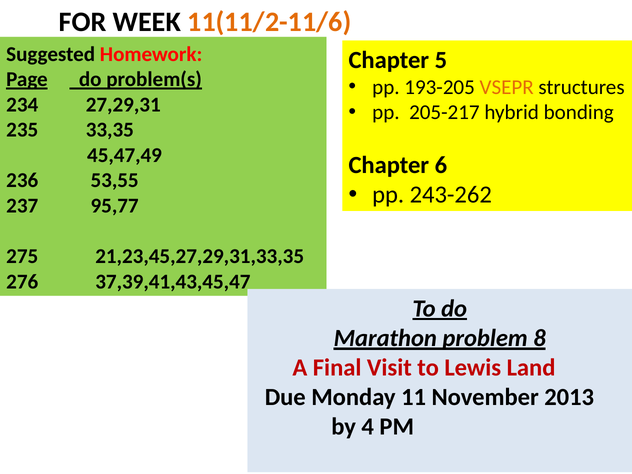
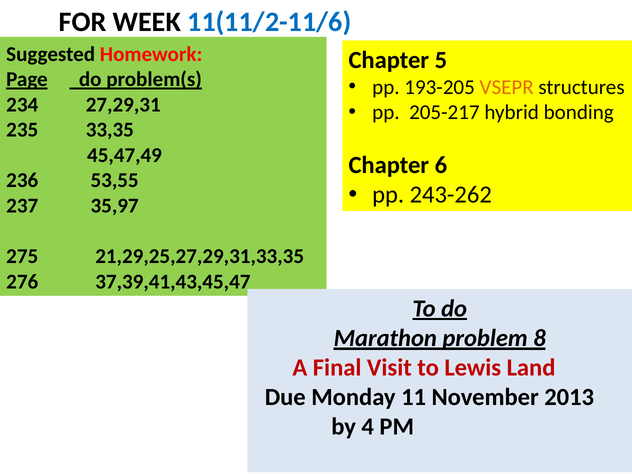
11(11/2-11/6 colour: orange -> blue
95,77: 95,77 -> 35,97
21,23,45,27,29,31,33,35: 21,23,45,27,29,31,33,35 -> 21,29,25,27,29,31,33,35
